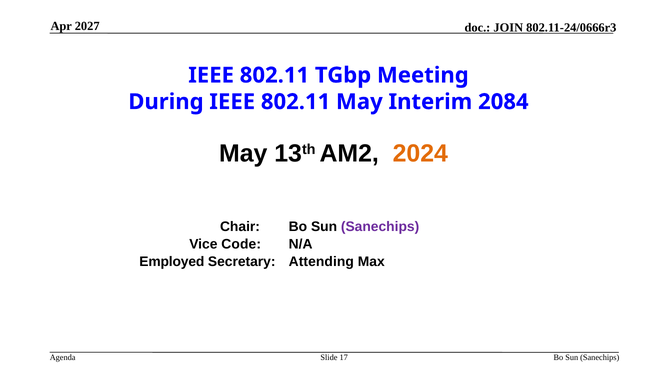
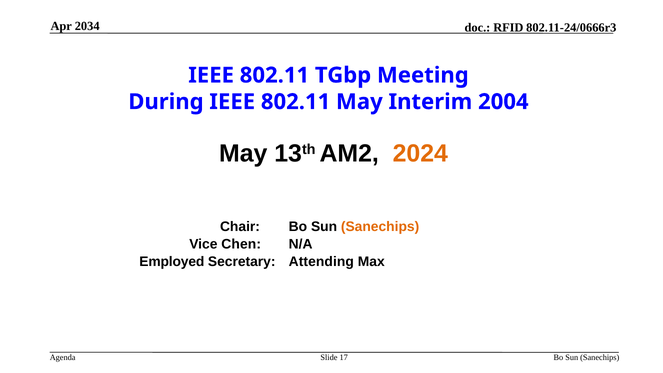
2027: 2027 -> 2034
JOIN: JOIN -> RFID
2084: 2084 -> 2004
Sanechips at (380, 227) colour: purple -> orange
Code: Code -> Chen
